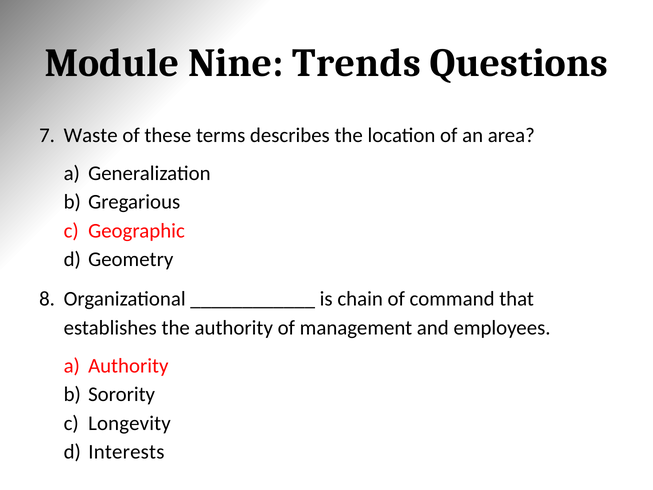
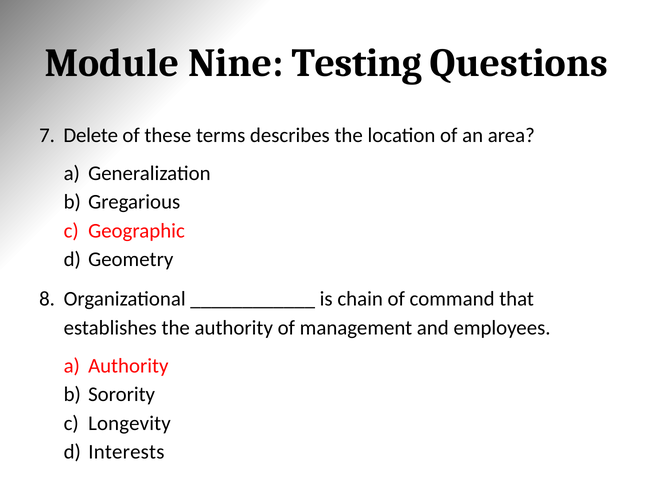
Trends: Trends -> Testing
Waste: Waste -> Delete
